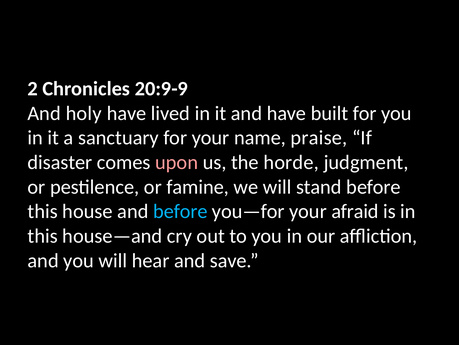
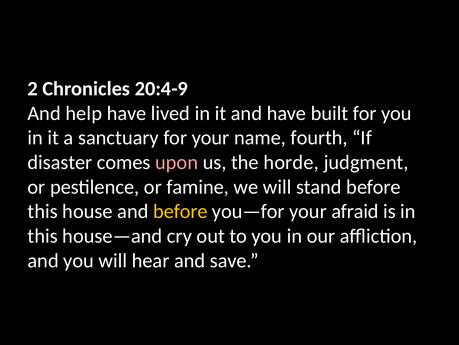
20:9-9: 20:9-9 -> 20:4-9
holy: holy -> help
praise: praise -> fourth
before at (180, 211) colour: light blue -> yellow
